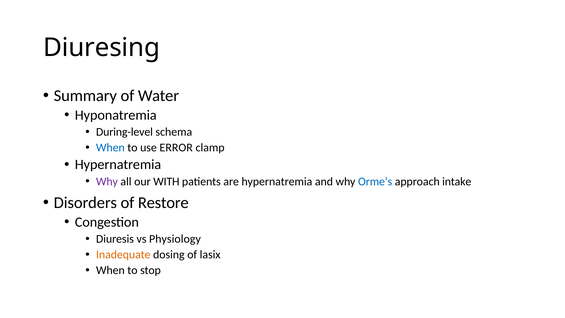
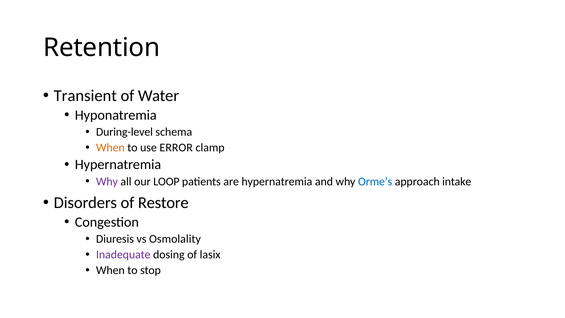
Diuresing: Diuresing -> Retention
Summary: Summary -> Transient
When at (110, 148) colour: blue -> orange
WITH: WITH -> LOOP
Physiology: Physiology -> Osmolality
Inadequate colour: orange -> purple
